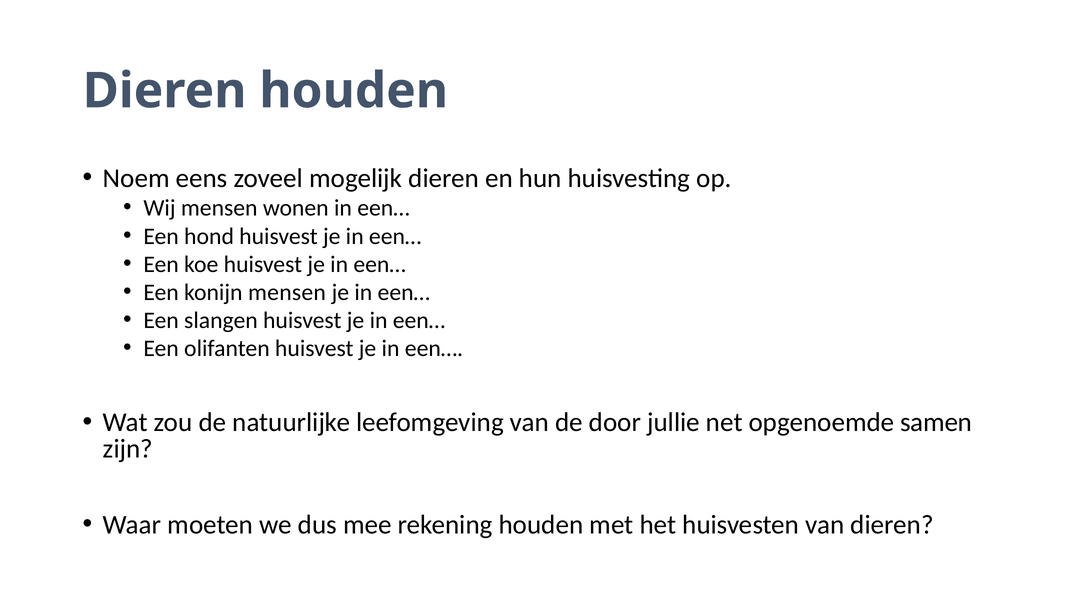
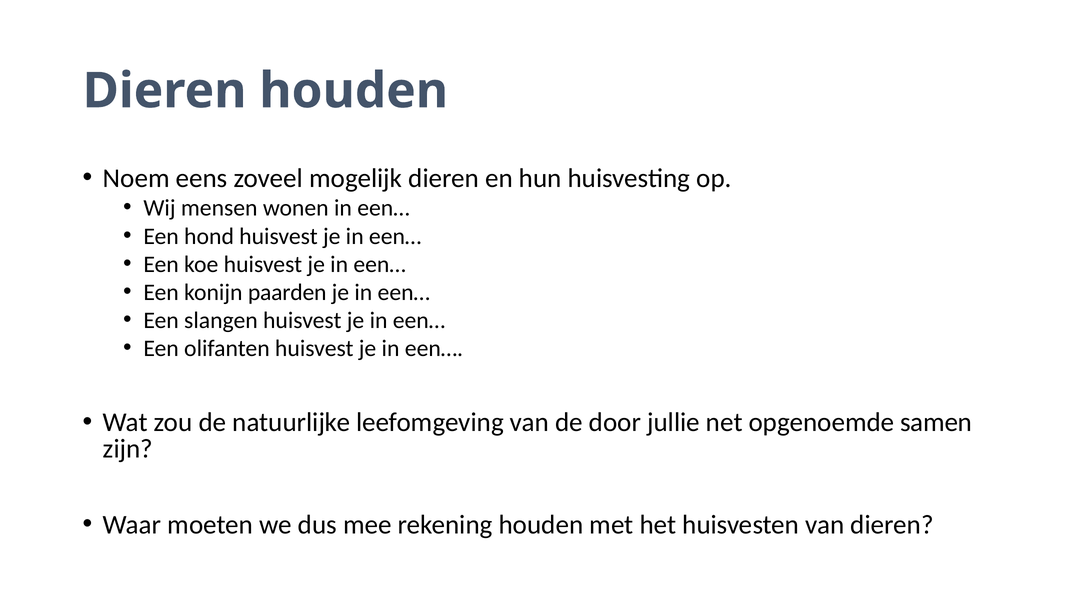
konijn mensen: mensen -> paarden
